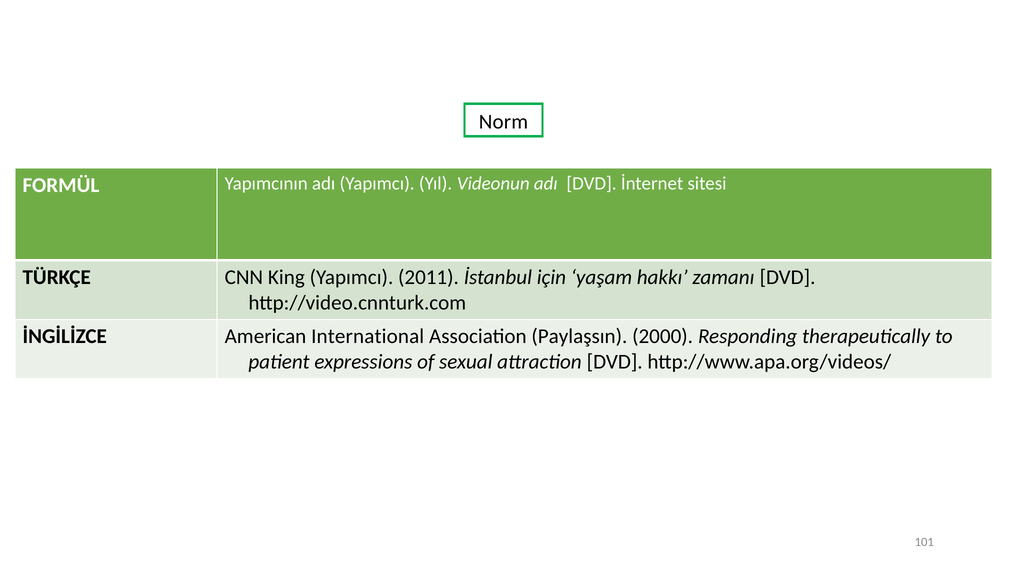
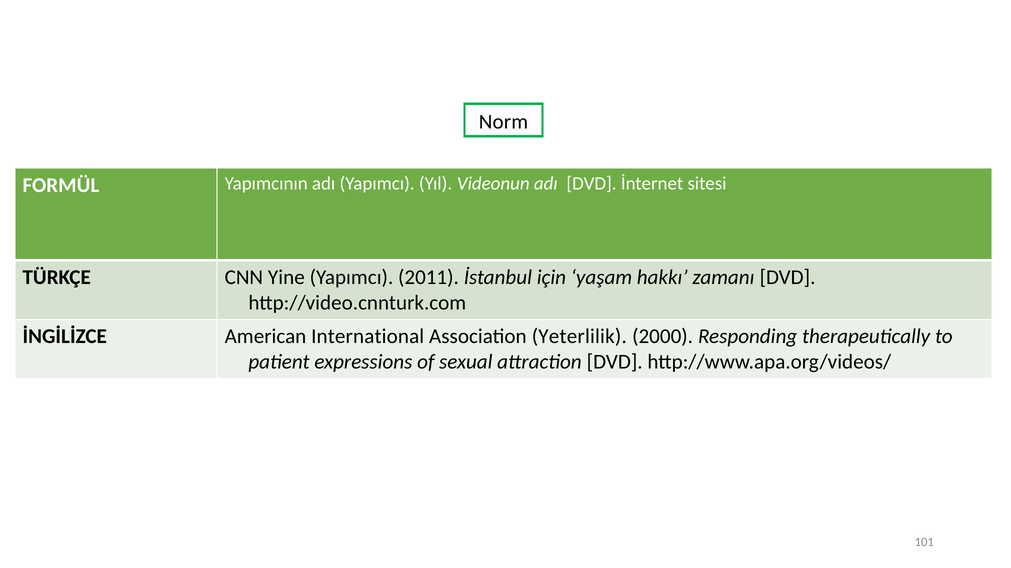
King: King -> Yine
Paylaşsın: Paylaşsın -> Yeterlilik
